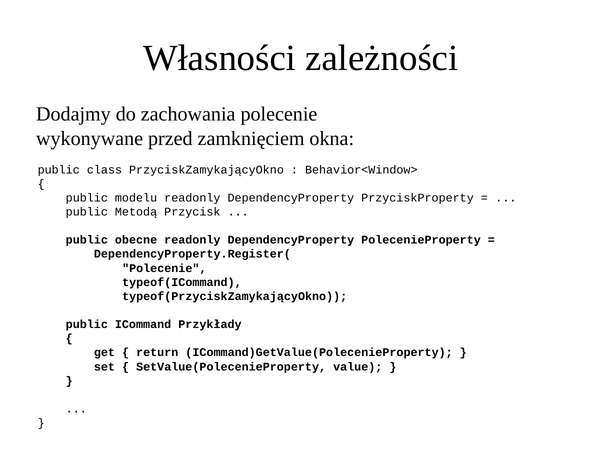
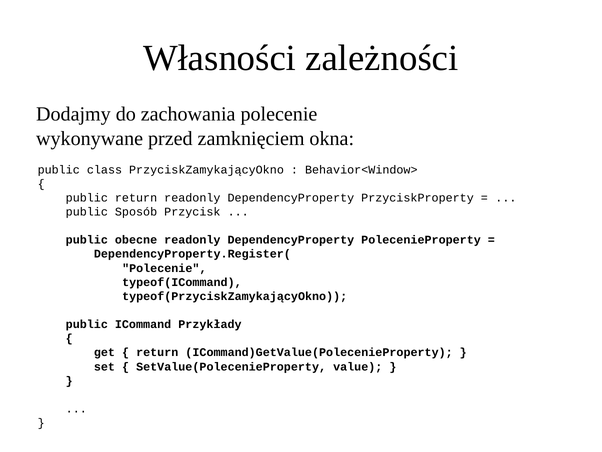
public modelu: modelu -> return
Metodą: Metodą -> Sposób
